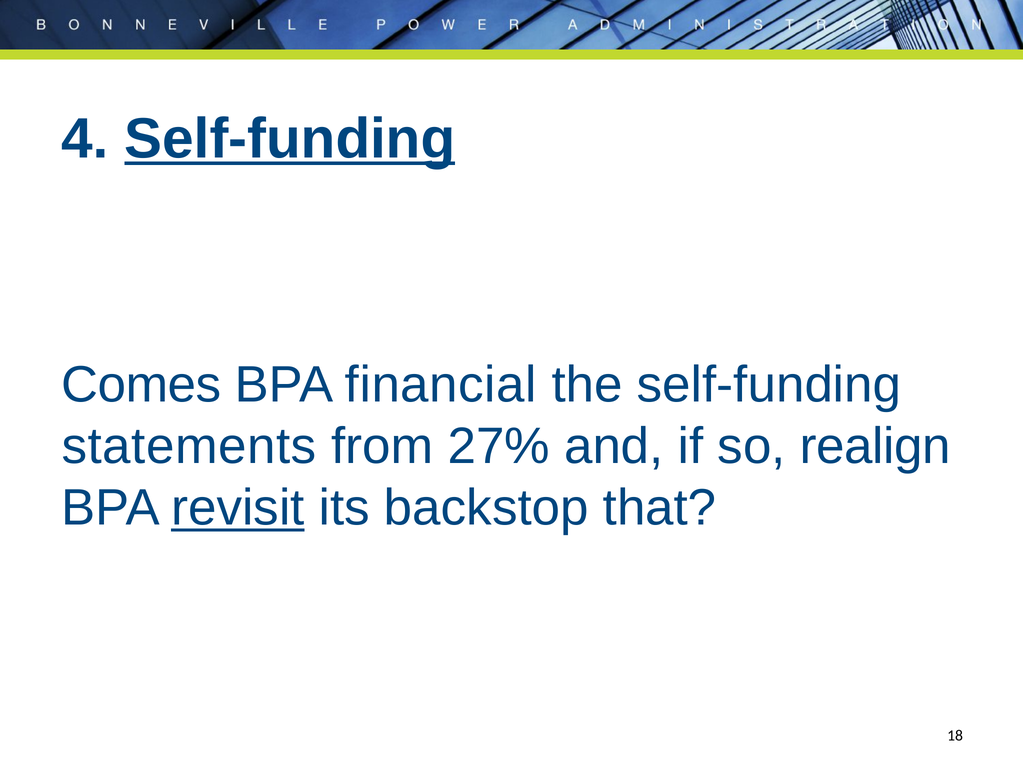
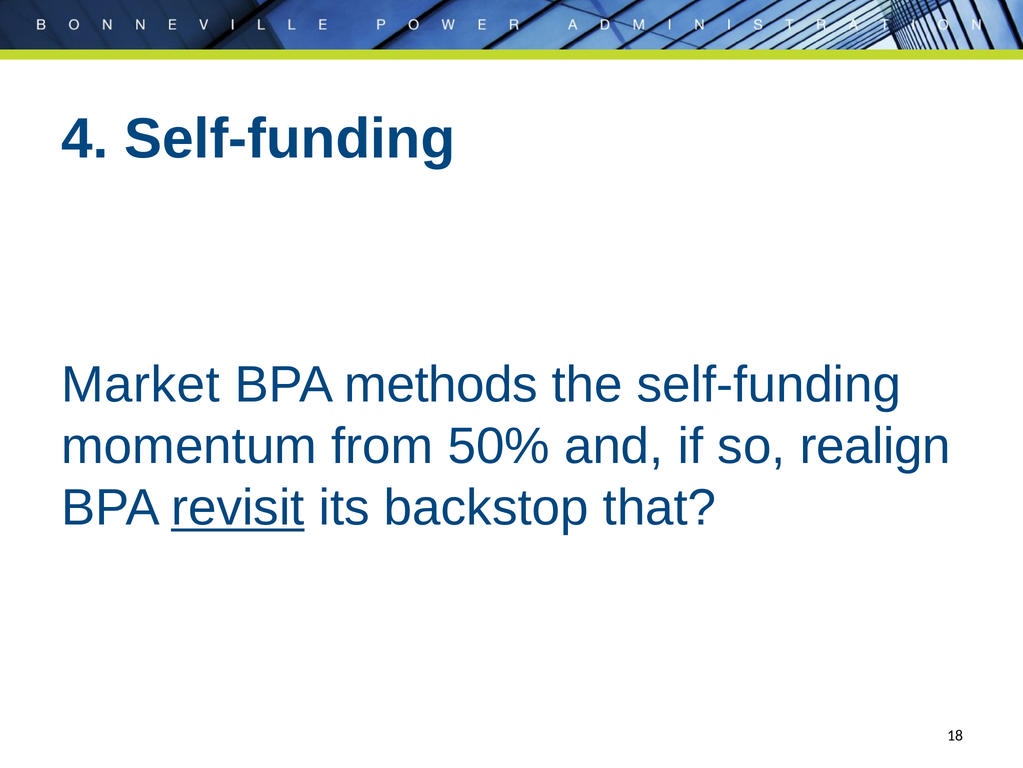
Self-funding at (290, 139) underline: present -> none
Comes: Comes -> Market
financial: financial -> methods
statements: statements -> momentum
27%: 27% -> 50%
